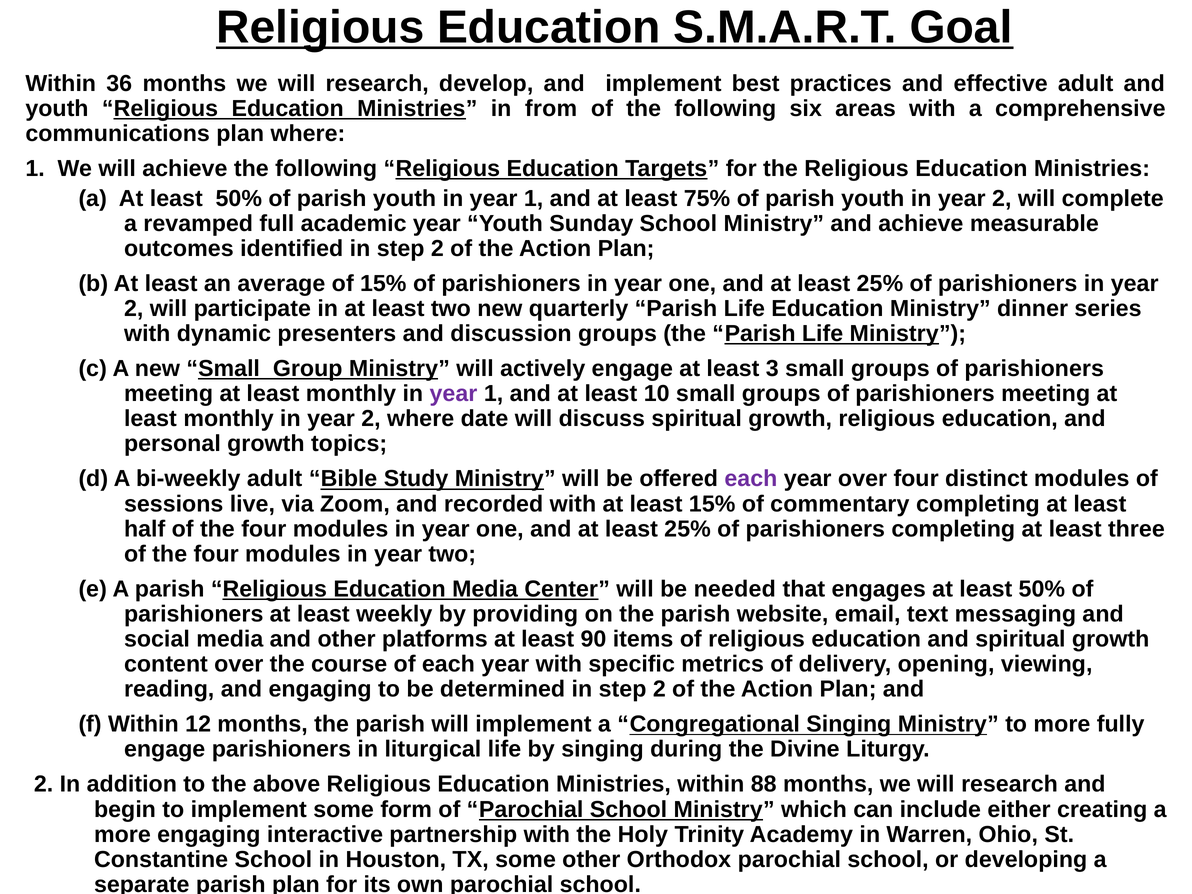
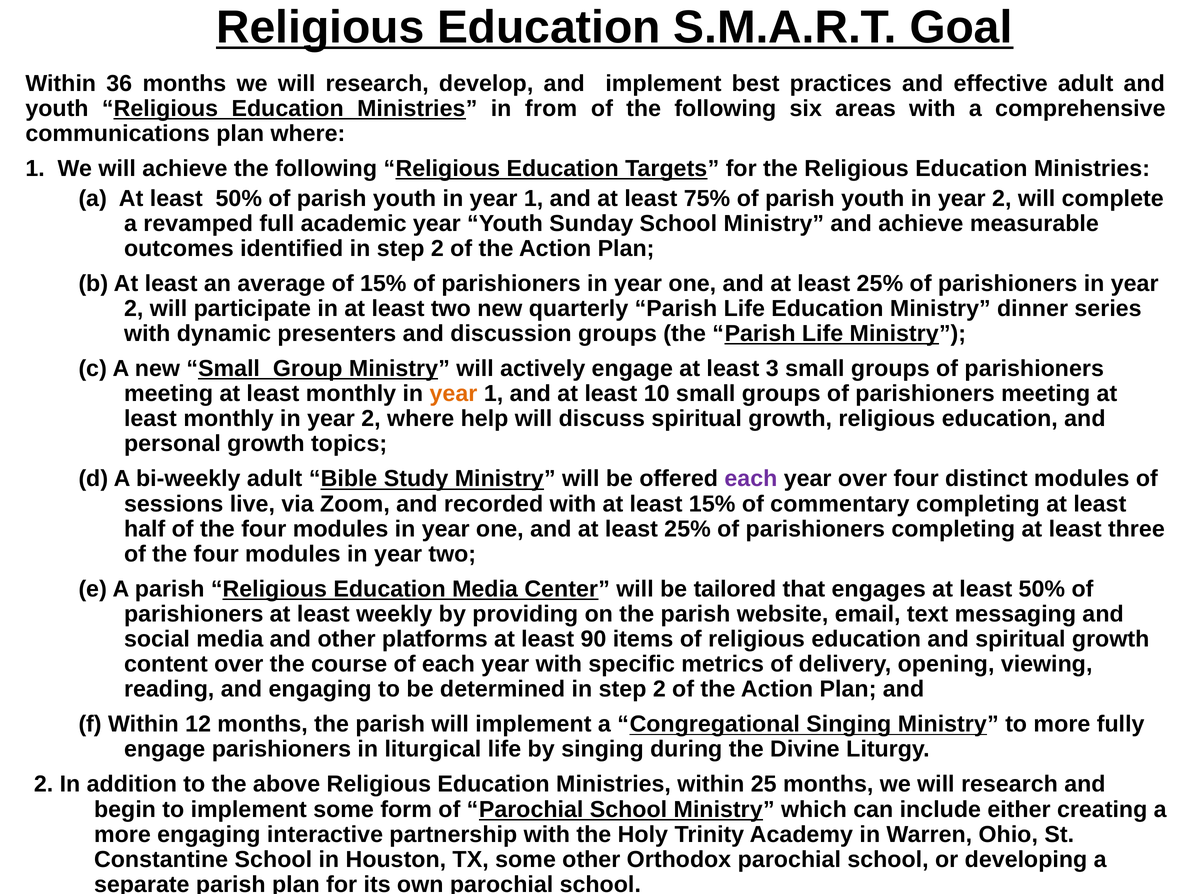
year at (453, 394) colour: purple -> orange
date: date -> help
needed: needed -> tailored
88: 88 -> 25
